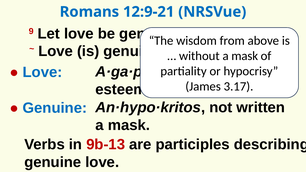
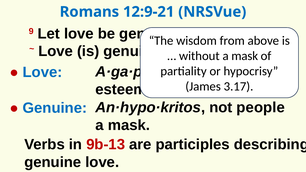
written: written -> people
